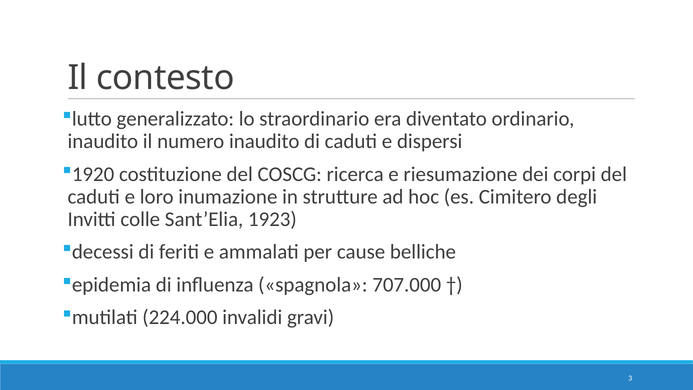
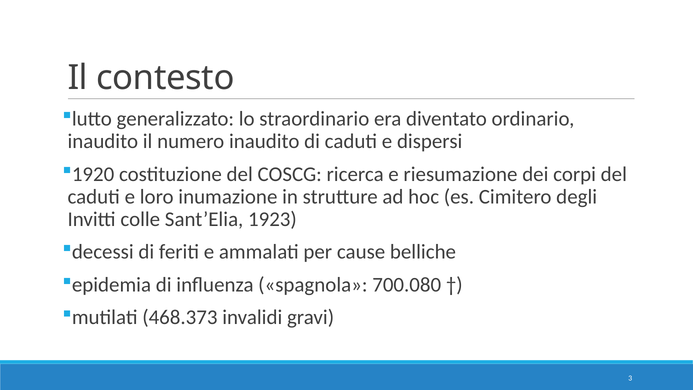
707.000: 707.000 -> 700.080
224.000: 224.000 -> 468.373
